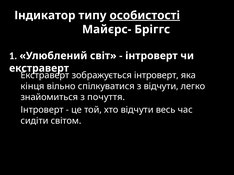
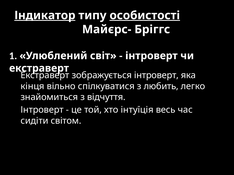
Індикатор underline: none -> present
з відчути: відчути -> любить
почуття: почуття -> відчуття
хто відчути: відчути -> інтуїція
